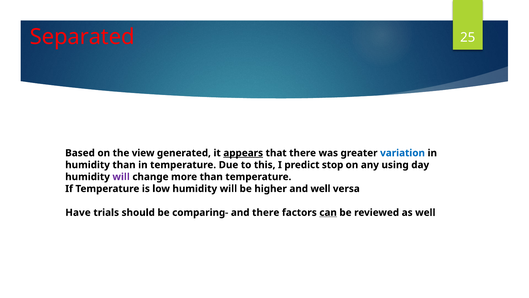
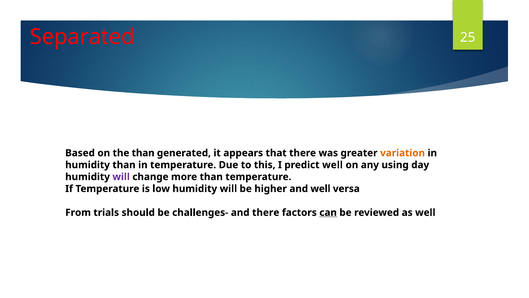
the view: view -> than
appears underline: present -> none
variation colour: blue -> orange
predict stop: stop -> well
Have: Have -> From
comparing-: comparing- -> challenges-
